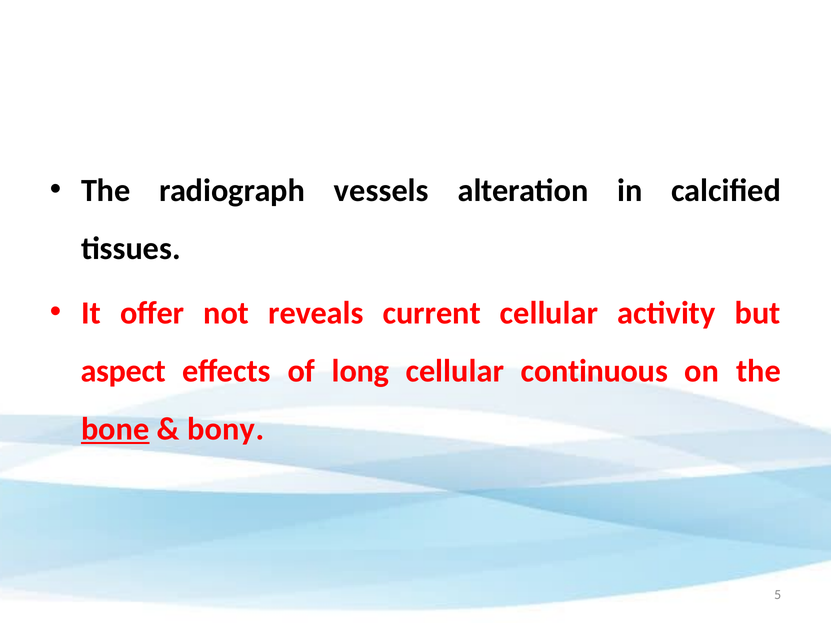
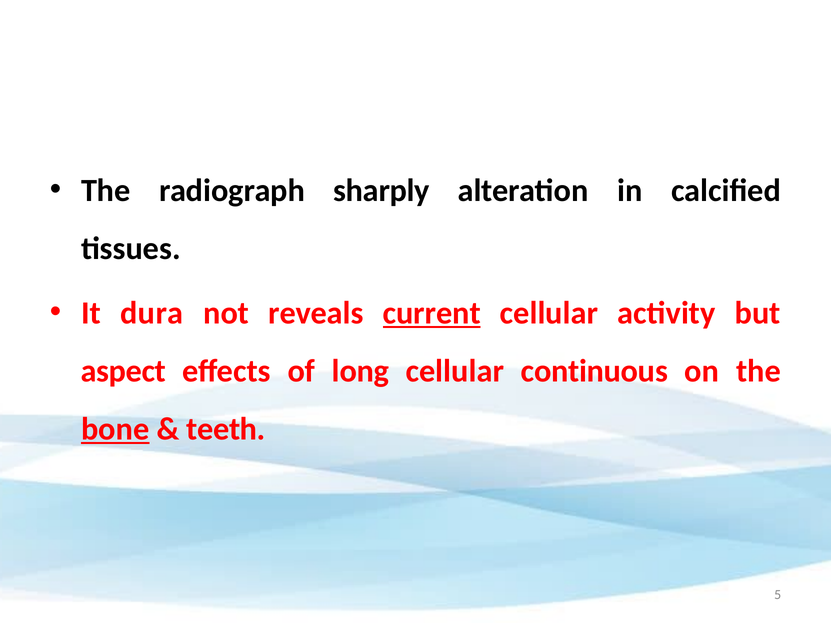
vessels: vessels -> sharply
offer: offer -> dura
current underline: none -> present
bony: bony -> teeth
